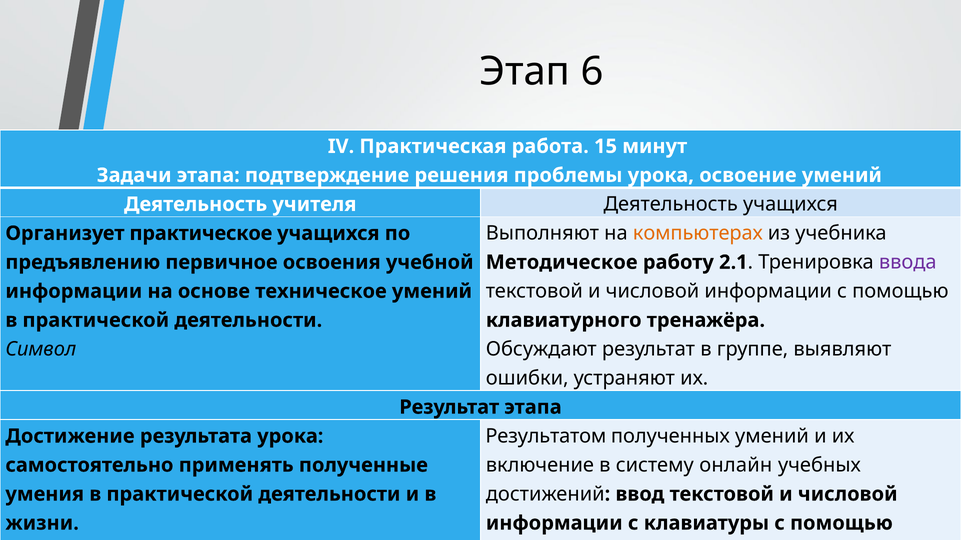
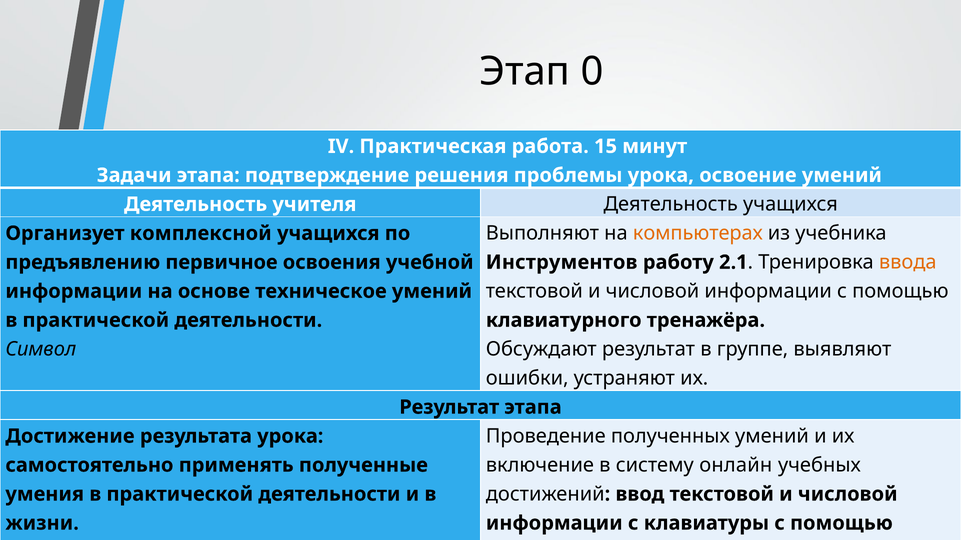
6: 6 -> 0
практическое: практическое -> комплексной
Методическое: Методическое -> Инструментов
ввода at (908, 263) colour: purple -> orange
Результатом: Результатом -> Проведение
